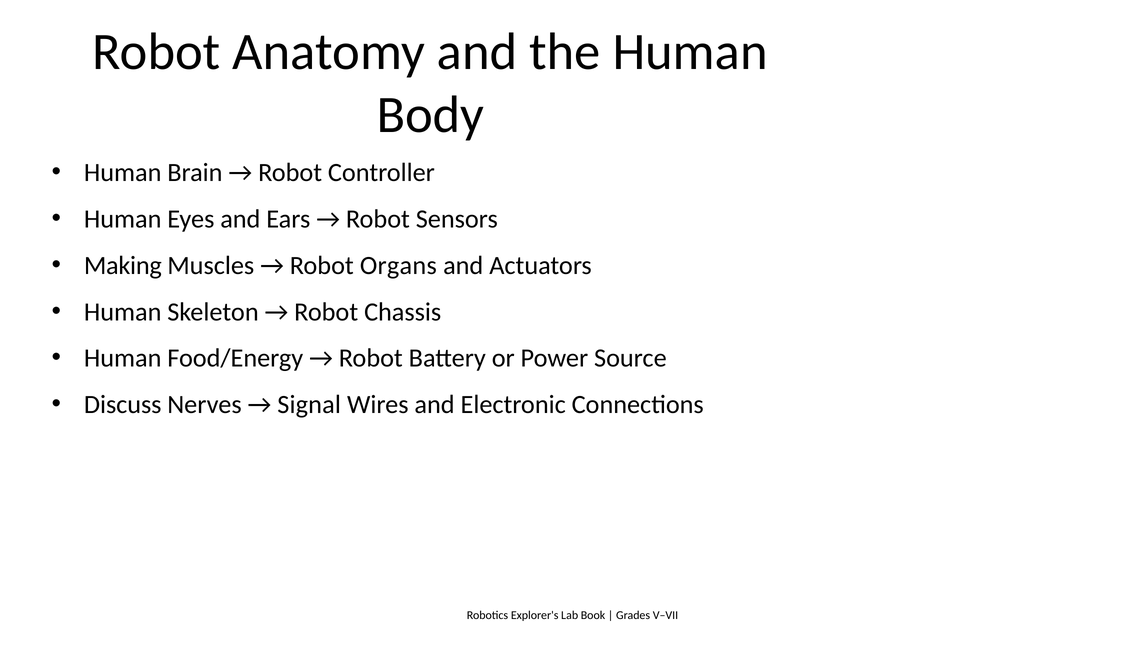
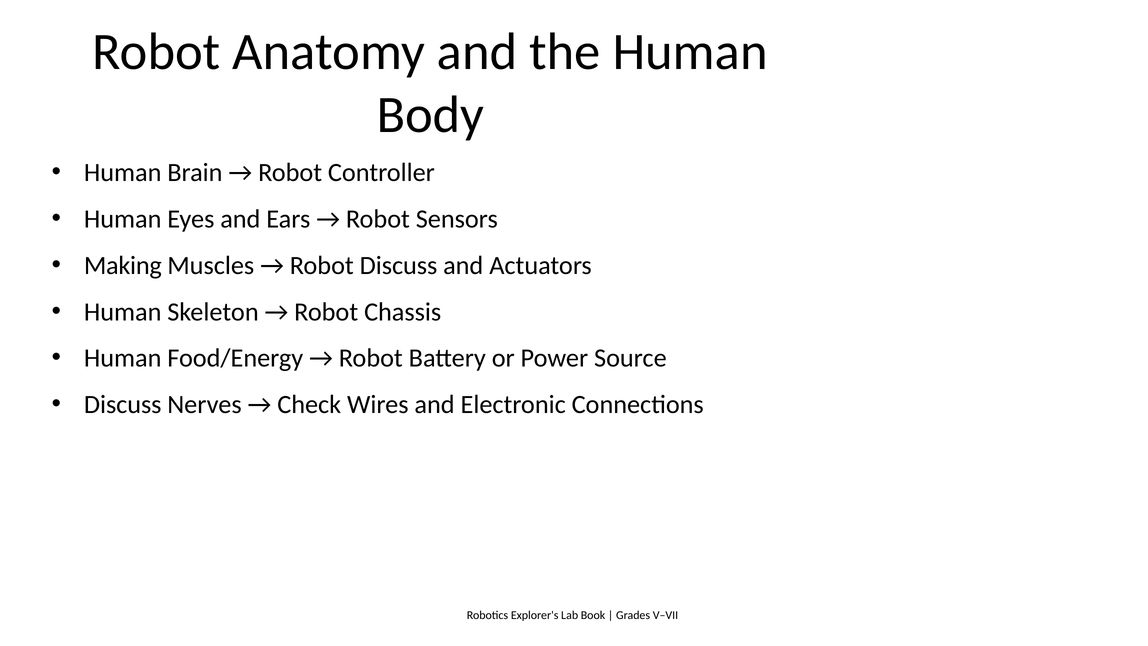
Robot Organs: Organs -> Discuss
Signal: Signal -> Check
